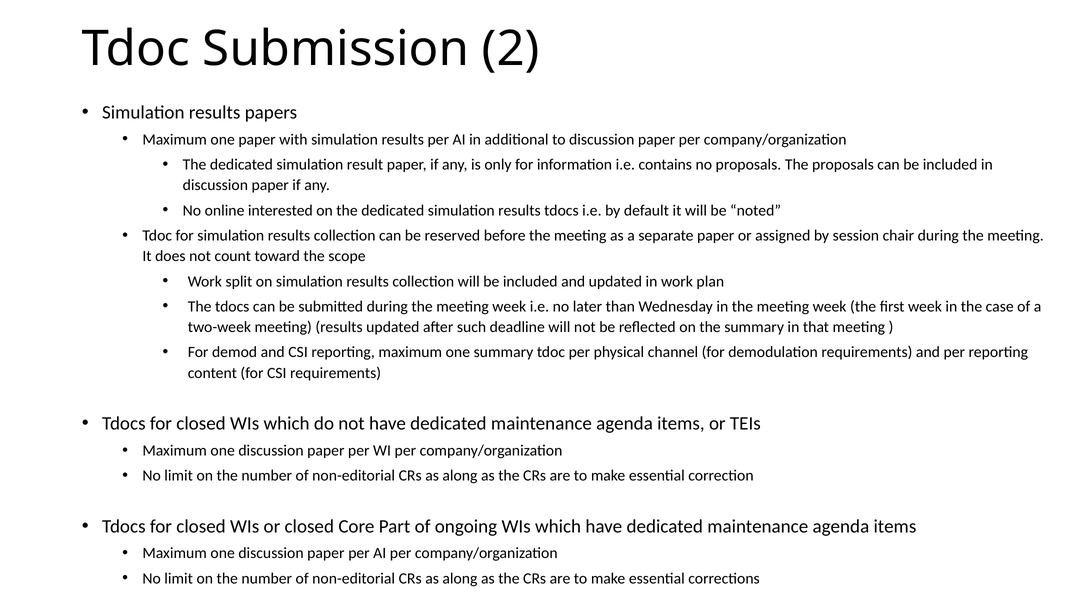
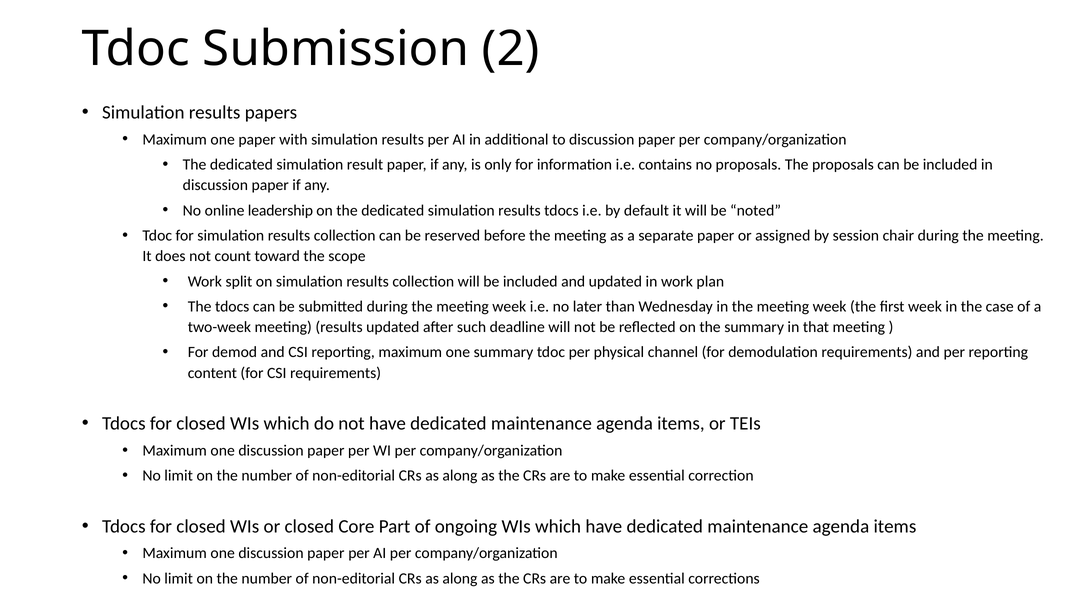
interested: interested -> leadership
